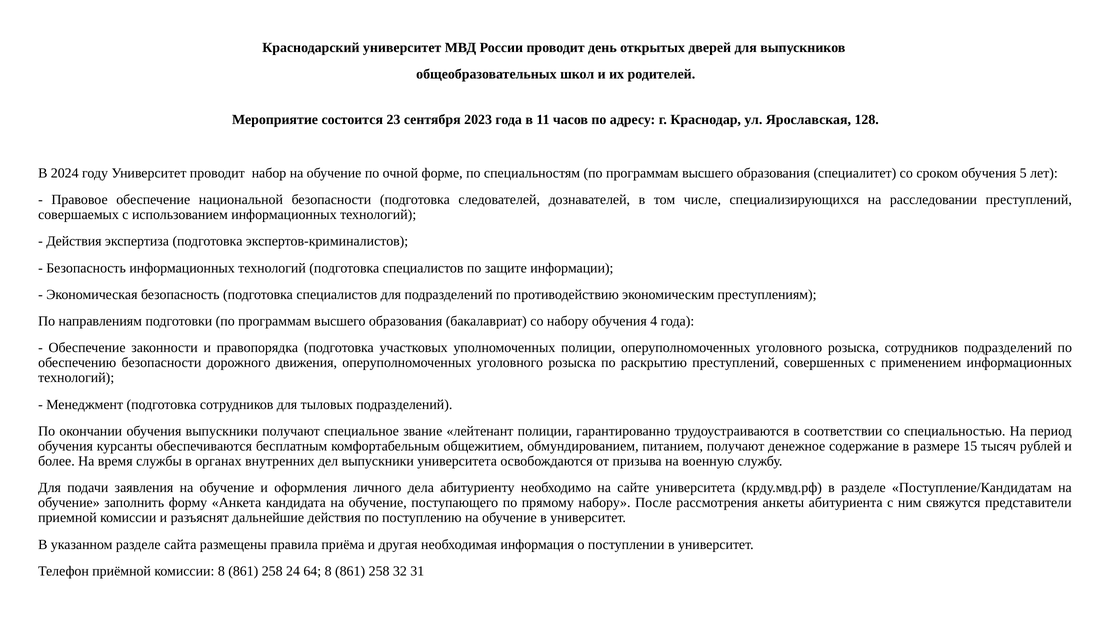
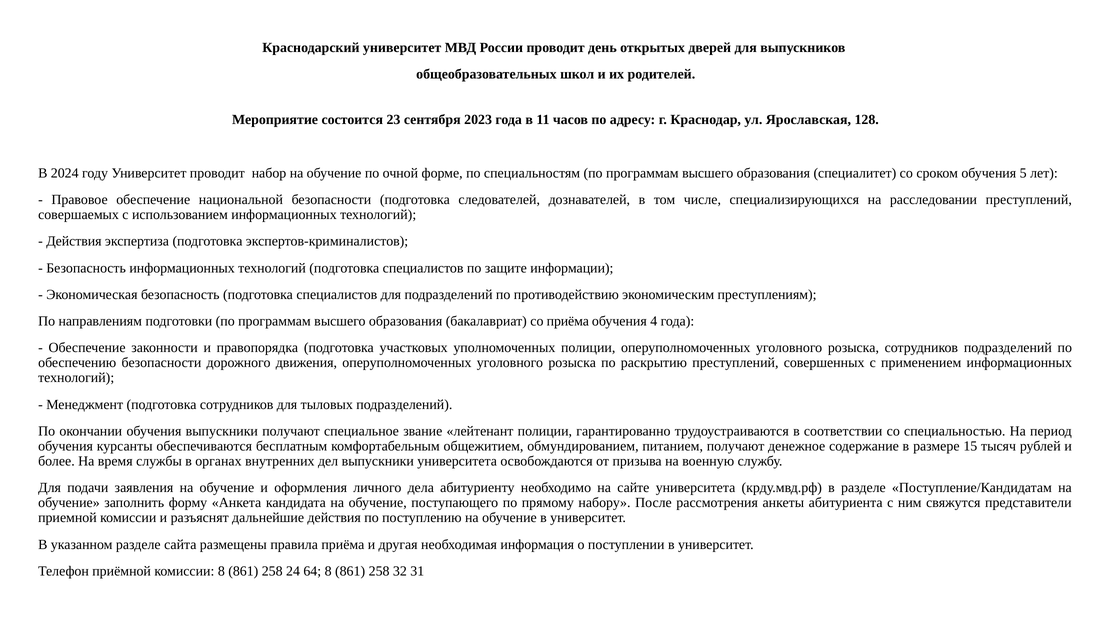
со набору: набору -> приёма
